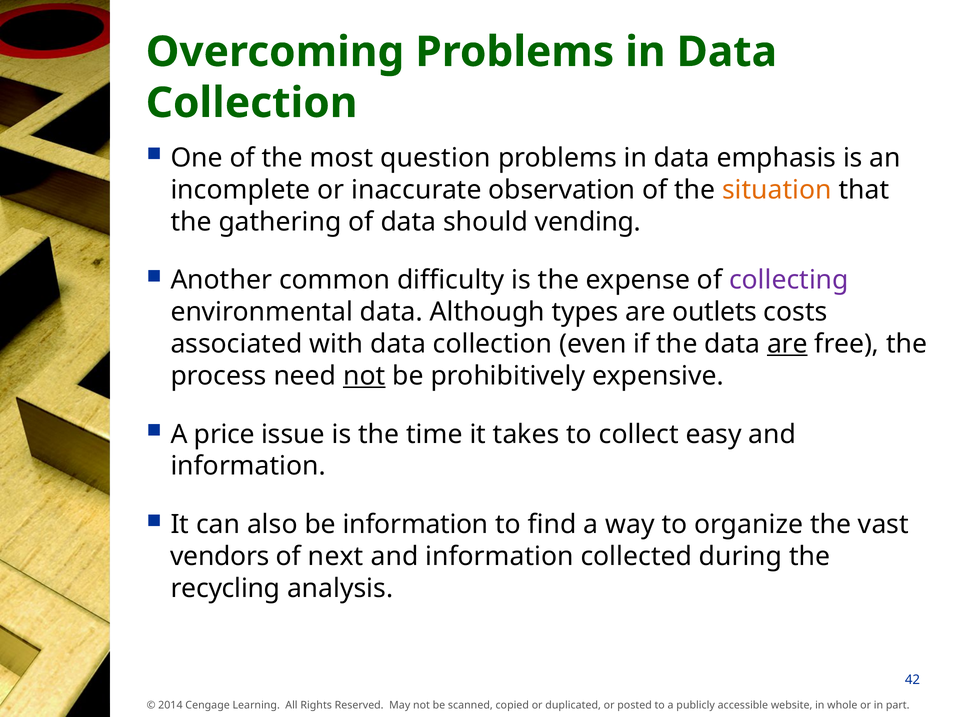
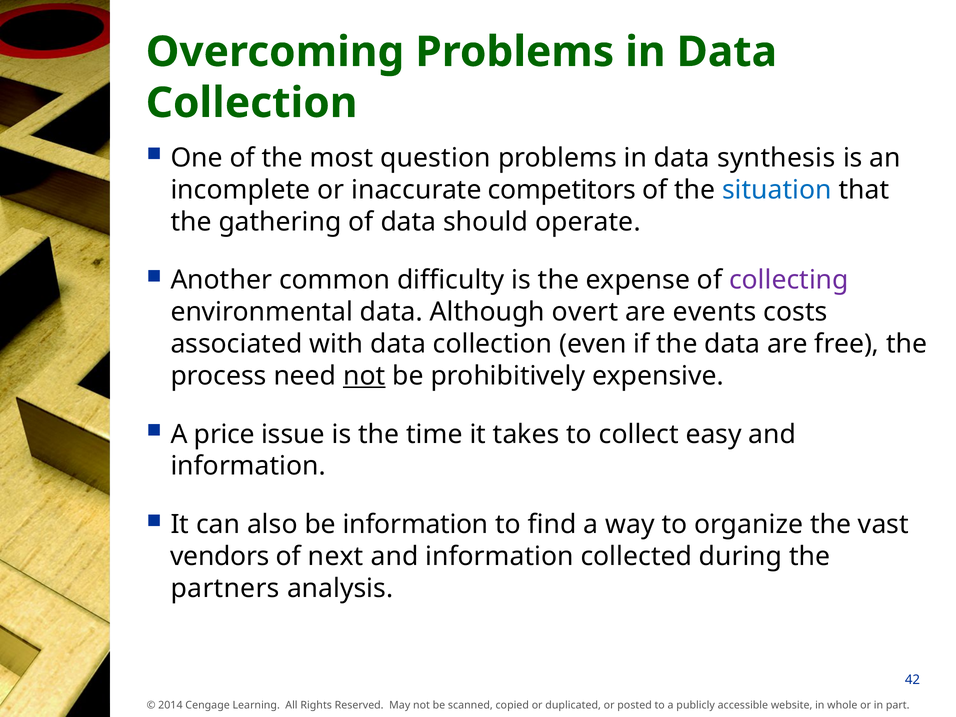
emphasis: emphasis -> synthesis
observation: observation -> competitors
situation colour: orange -> blue
vending: vending -> operate
types: types -> overt
outlets: outlets -> events
are at (787, 344) underline: present -> none
recycling: recycling -> partners
